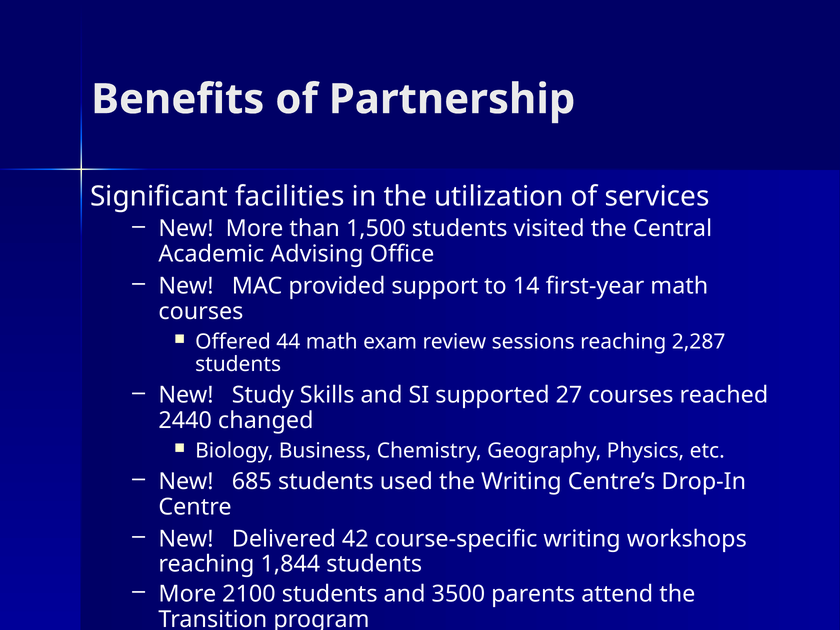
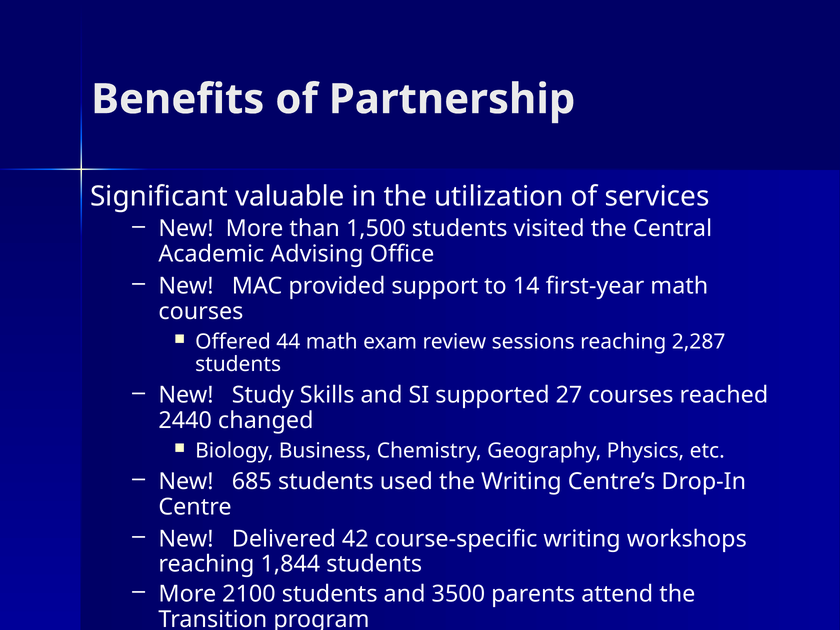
facilities: facilities -> valuable
